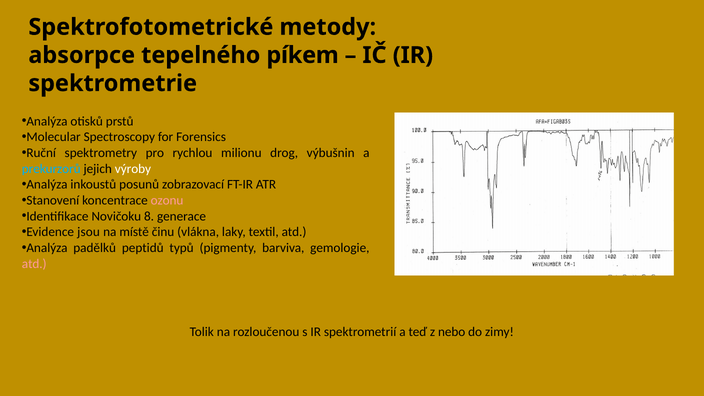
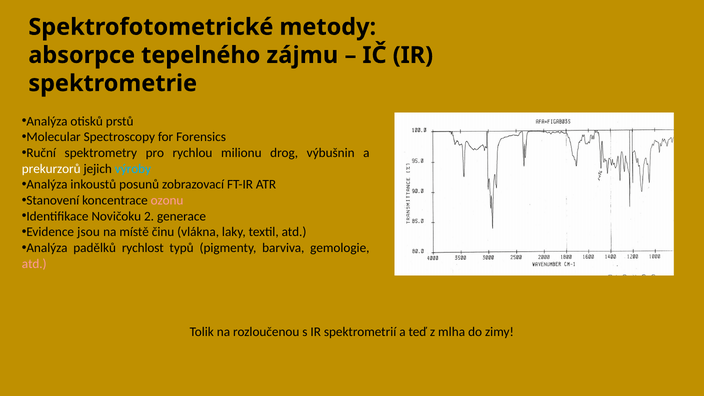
píkem: píkem -> zájmu
prekurzorů colour: light blue -> white
výroby colour: white -> light blue
8: 8 -> 2
peptidů: peptidů -> rychlost
nebo: nebo -> mlha
